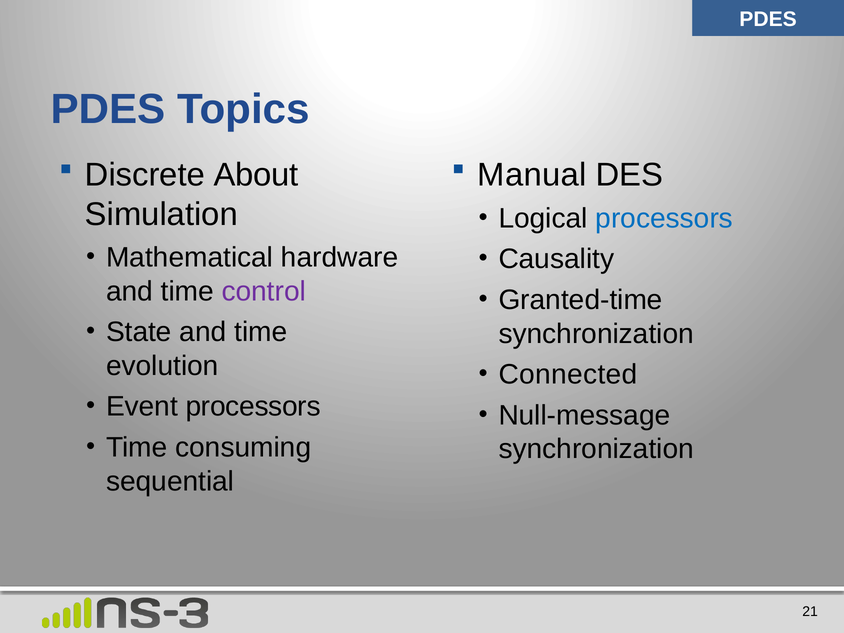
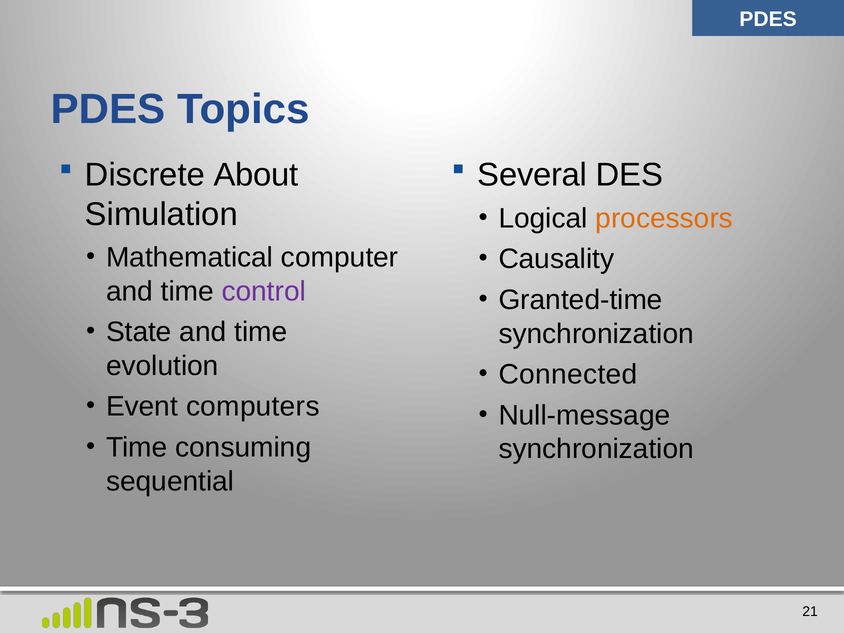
Manual: Manual -> Several
processors at (664, 218) colour: blue -> orange
hardware: hardware -> computer
Event processors: processors -> computers
